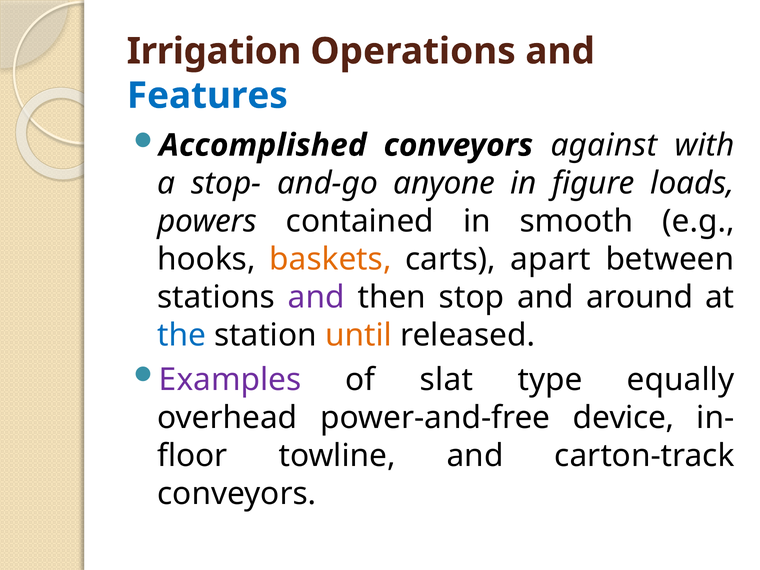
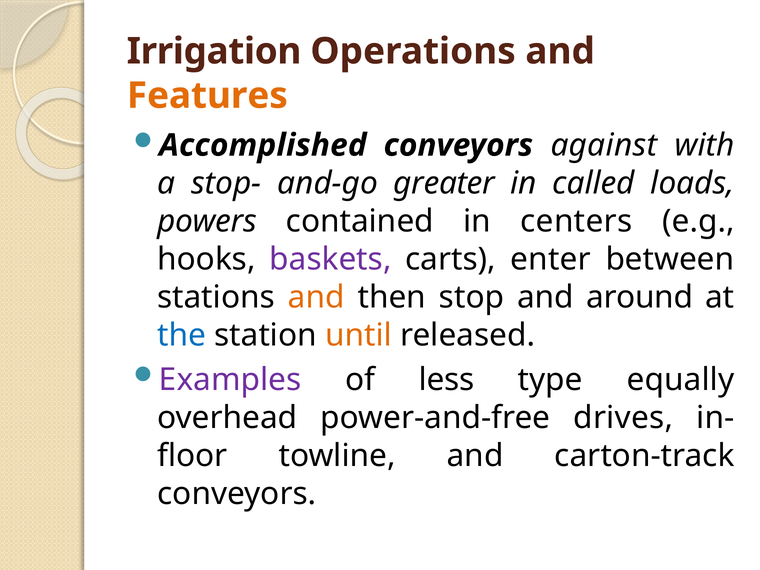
Features colour: blue -> orange
anyone: anyone -> greater
figure: figure -> called
smooth: smooth -> centers
baskets colour: orange -> purple
apart: apart -> enter
and at (316, 297) colour: purple -> orange
slat: slat -> less
device: device -> drives
